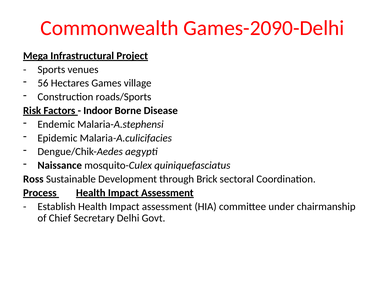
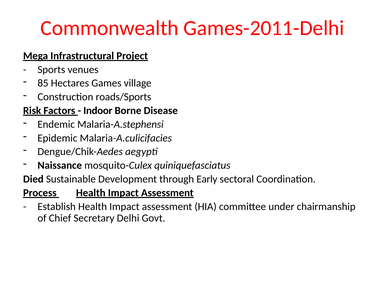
Games-2090-Delhi: Games-2090-Delhi -> Games-2011-Delhi
56: 56 -> 85
Ross: Ross -> Died
Brick: Brick -> Early
